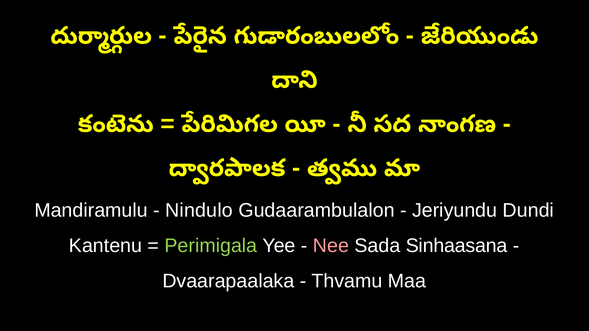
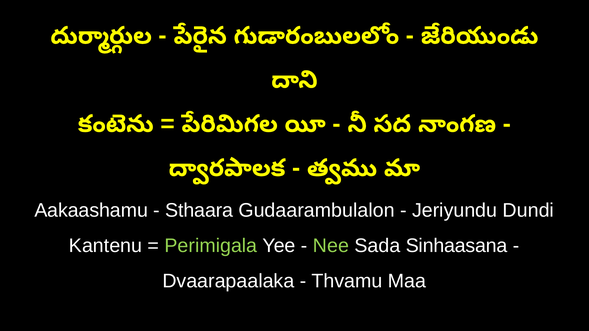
Mandiramulu: Mandiramulu -> Aakaashamu
Nindulo: Nindulo -> Sthaara
Nee colour: pink -> light green
